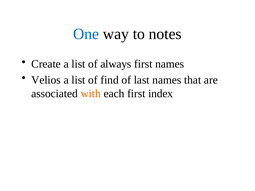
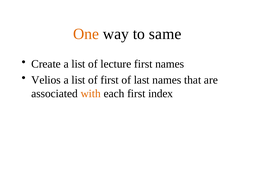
One colour: blue -> orange
notes: notes -> same
always: always -> lecture
of find: find -> first
